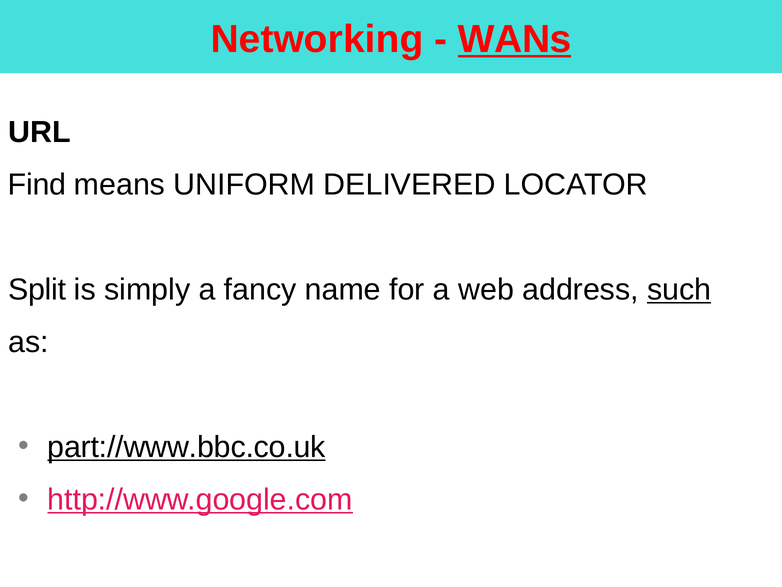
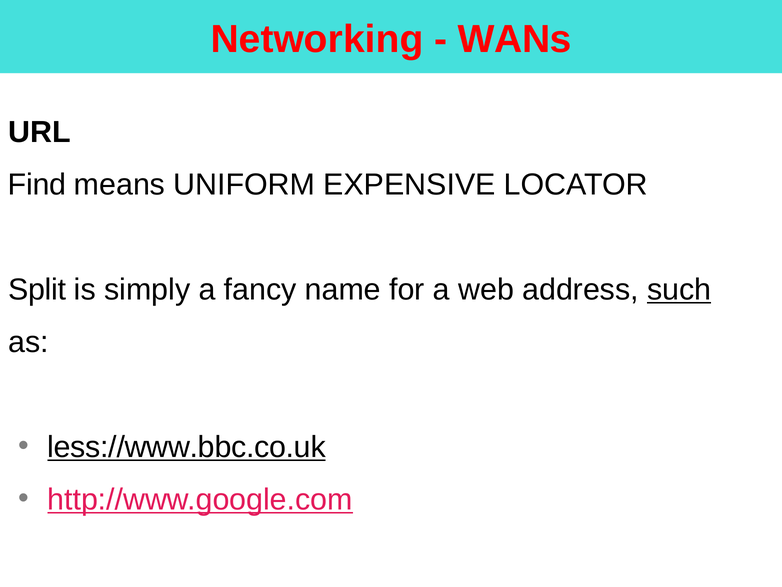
WANs underline: present -> none
DELIVERED: DELIVERED -> EXPENSIVE
part://www.bbc.co.uk: part://www.bbc.co.uk -> less://www.bbc.co.uk
